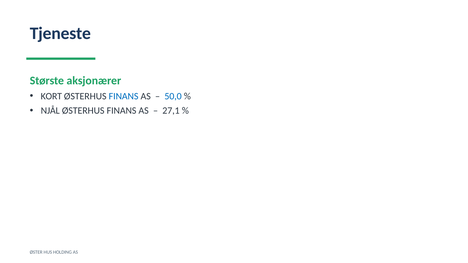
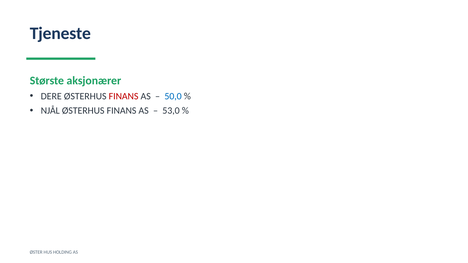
KORT: KORT -> DERE
FINANS at (124, 96) colour: blue -> red
27,1: 27,1 -> 53,0
